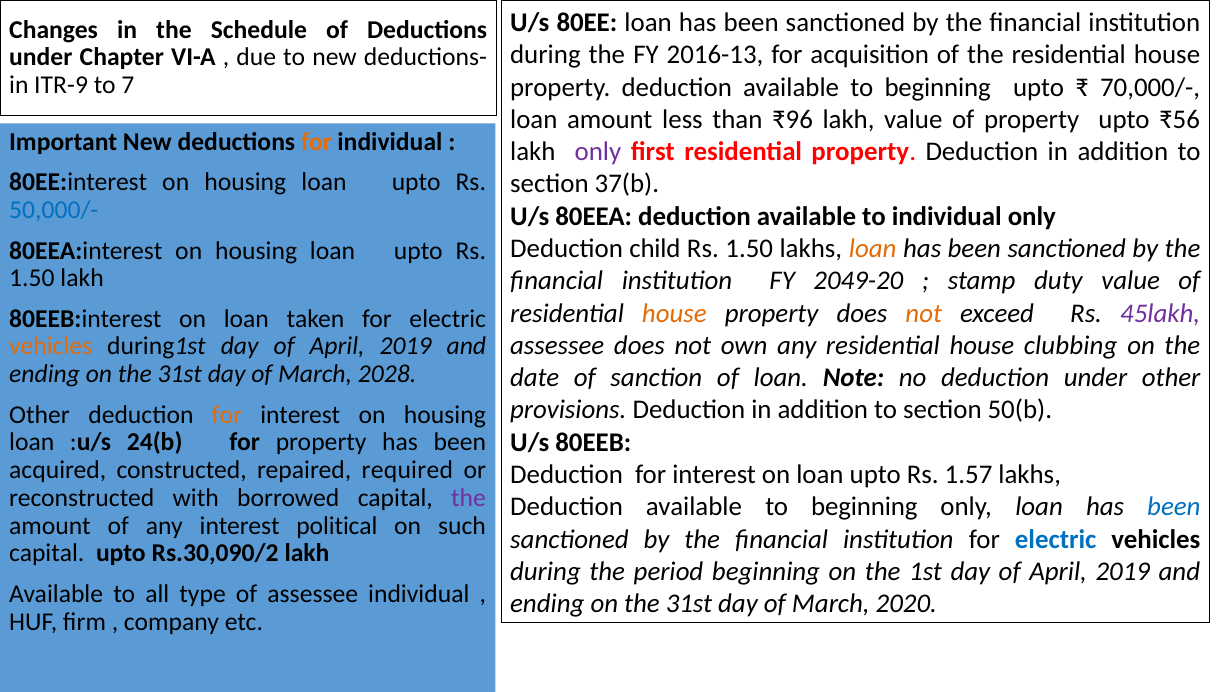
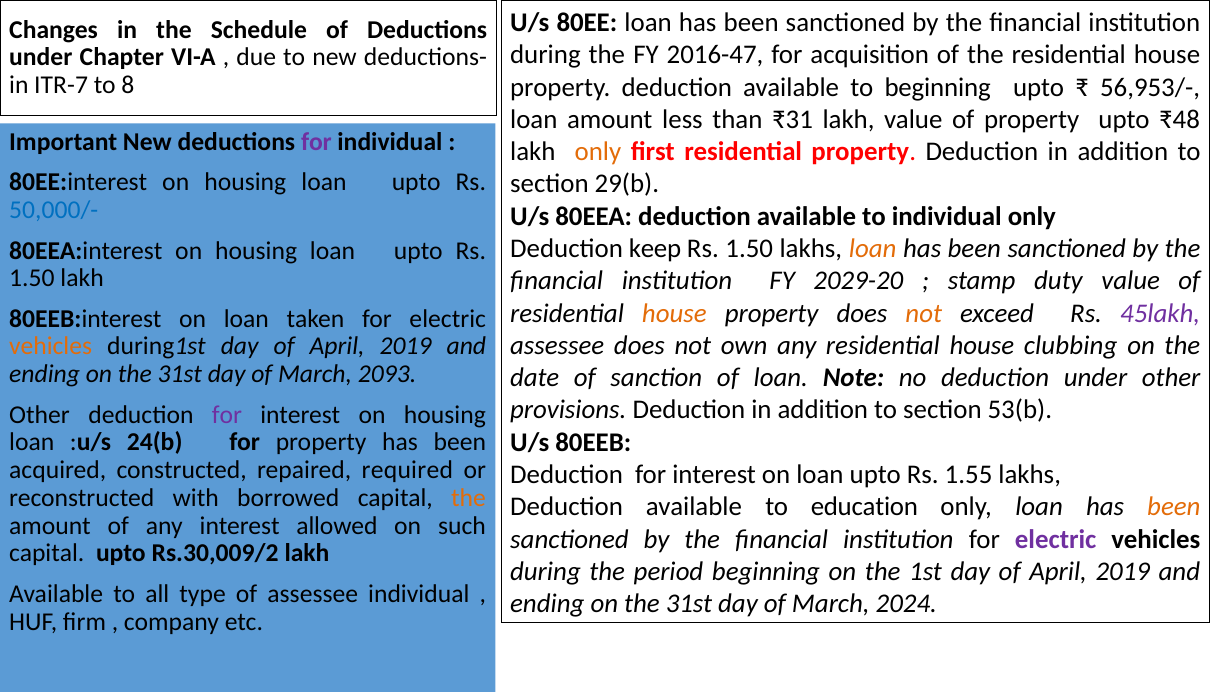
2016-13: 2016-13 -> 2016-47
ITR-9: ITR-9 -> ITR-7
7: 7 -> 8
70,000/-: 70,000/- -> 56,953/-
₹96: ₹96 -> ₹31
₹56: ₹56 -> ₹48
for at (316, 142) colour: orange -> purple
only at (598, 152) colour: purple -> orange
37(b: 37(b -> 29(b
child: child -> keep
2049-20: 2049-20 -> 2029-20
2028: 2028 -> 2093
50(b: 50(b -> 53(b
for at (227, 414) colour: orange -> purple
1.57: 1.57 -> 1.55
the at (469, 497) colour: purple -> orange
beginning at (864, 506): beginning -> education
been at (1174, 506) colour: blue -> orange
political: political -> allowed
electric at (1056, 539) colour: blue -> purple
Rs.30,090/2: Rs.30,090/2 -> Rs.30,009/2
2020: 2020 -> 2024
